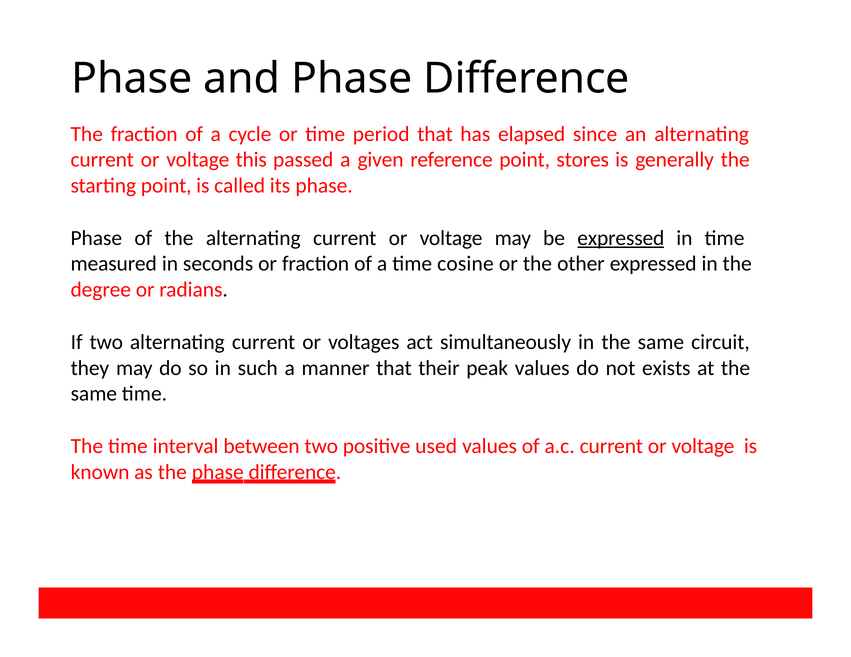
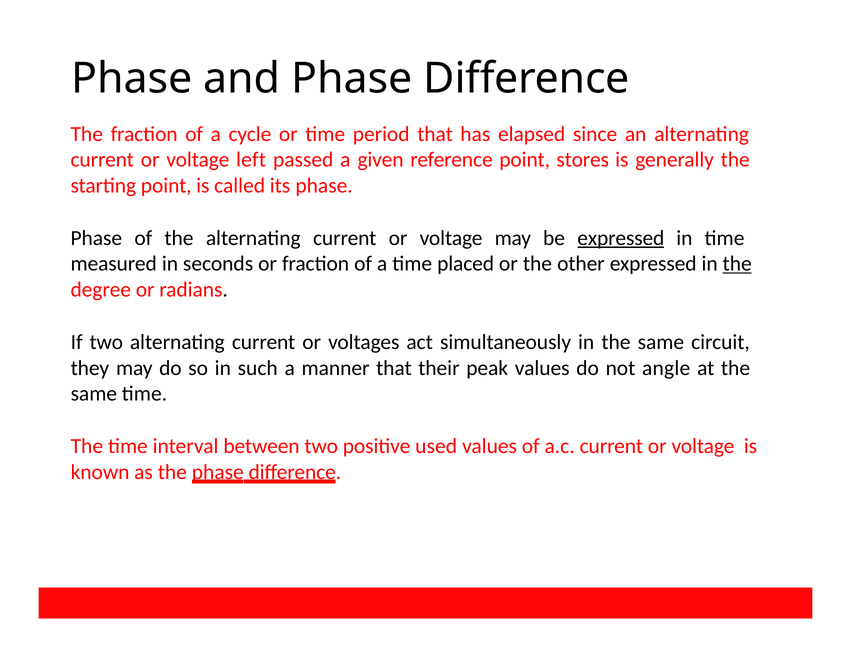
this: this -> left
cosine: cosine -> placed
the at (737, 264) underline: none -> present
exists: exists -> angle
